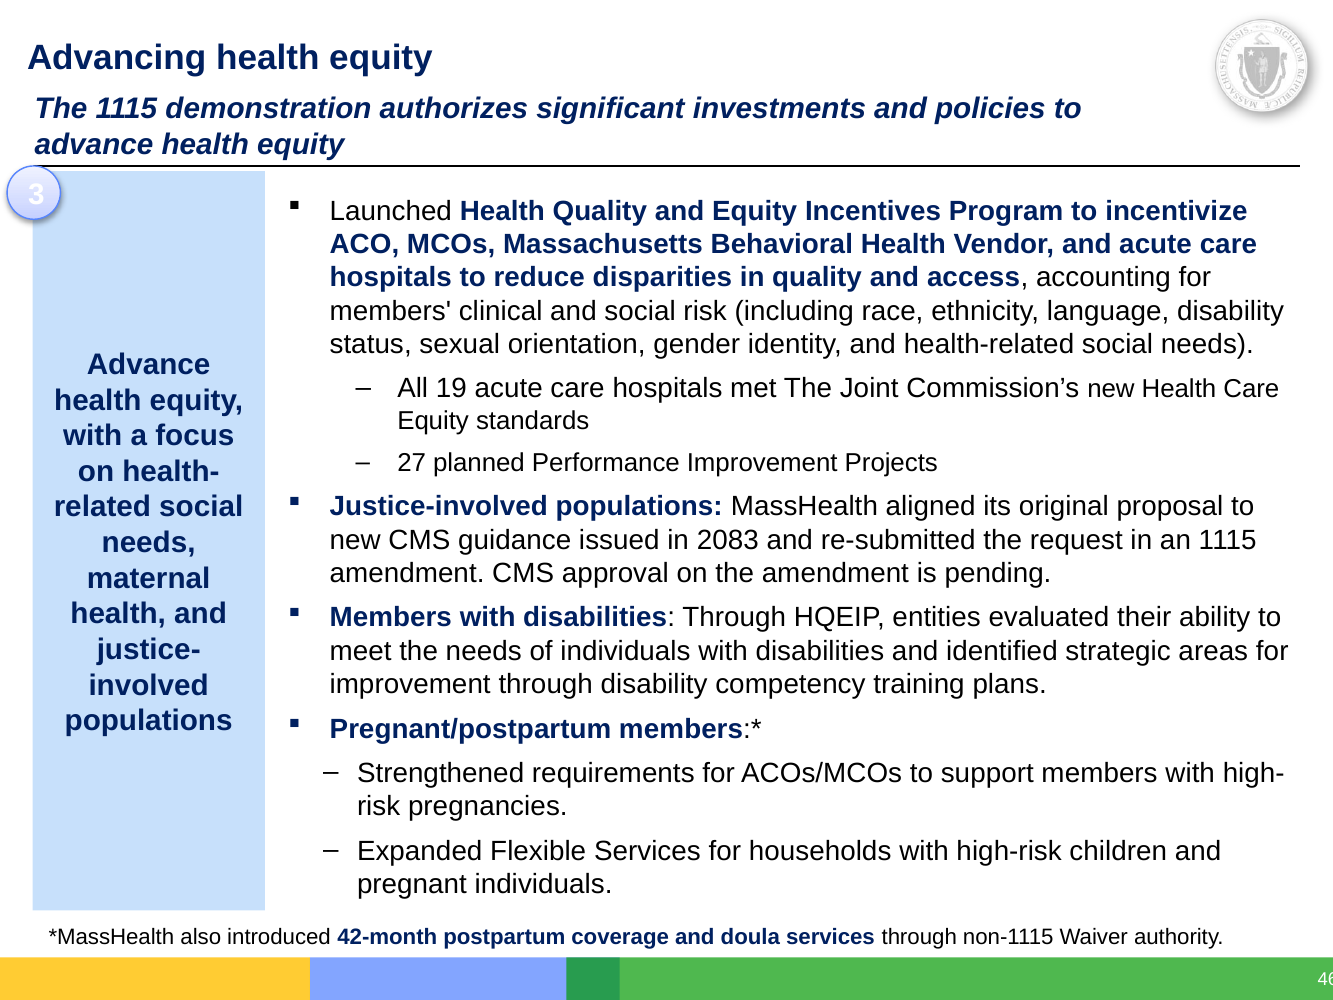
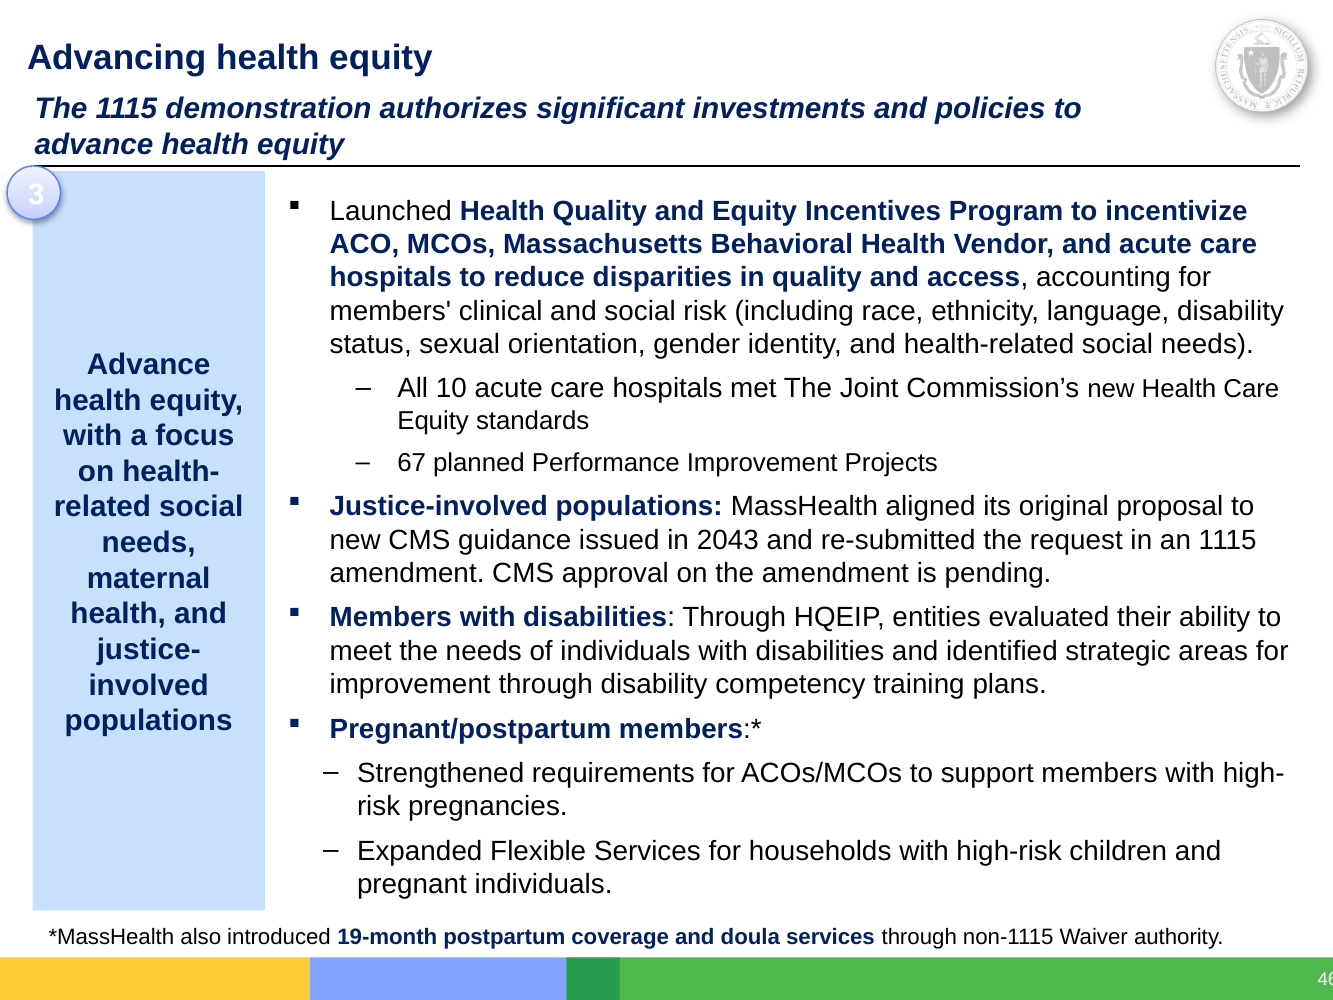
19: 19 -> 10
27: 27 -> 67
2083: 2083 -> 2043
42-month: 42-month -> 19-month
